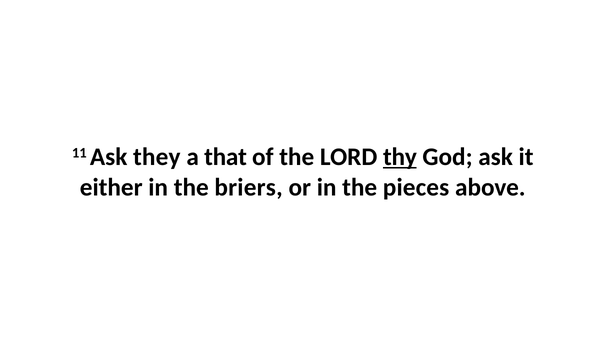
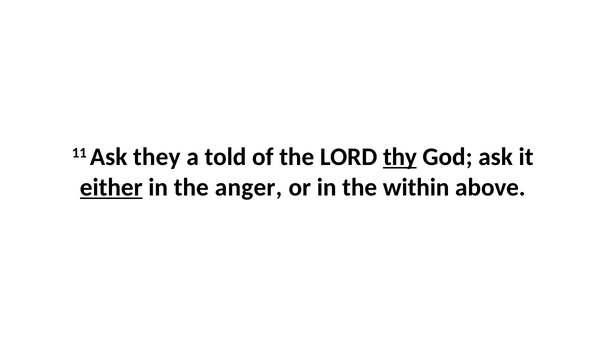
that: that -> told
either underline: none -> present
briers: briers -> anger
pieces: pieces -> within
